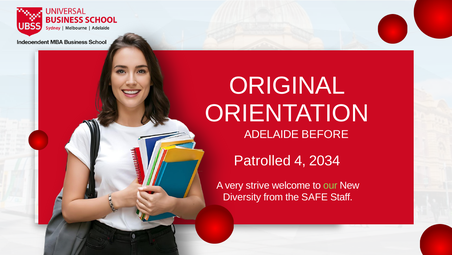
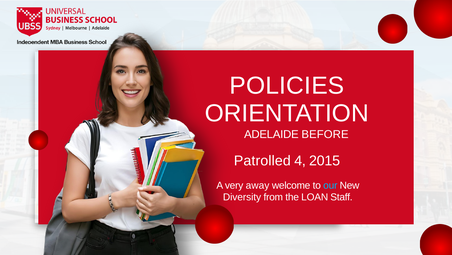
ORIGINAL: ORIGINAL -> POLICIES
2034: 2034 -> 2015
strive: strive -> away
our colour: light green -> light blue
SAFE: SAFE -> LOAN
